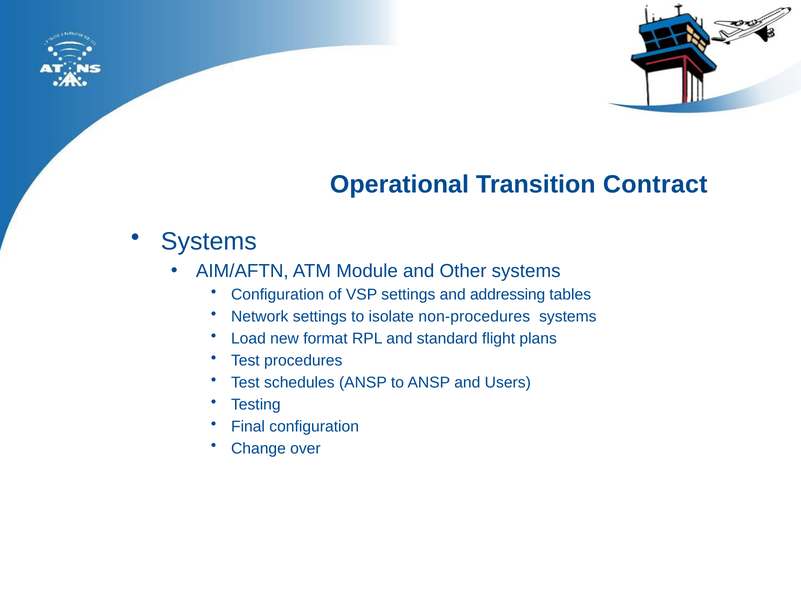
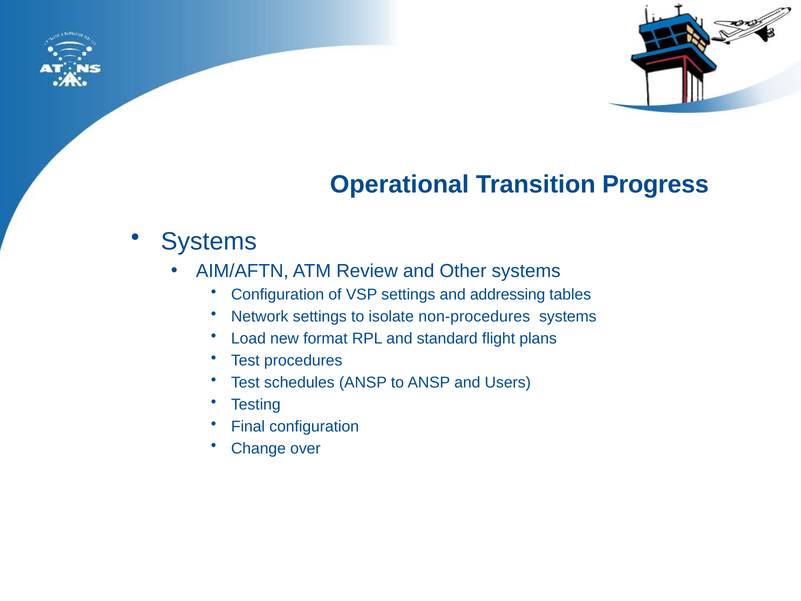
Contract: Contract -> Progress
Module: Module -> Review
